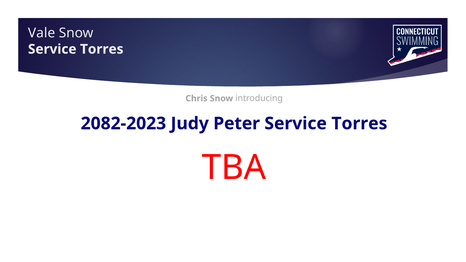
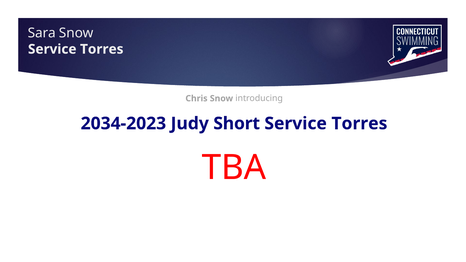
Vale: Vale -> Sara
2082-2023: 2082-2023 -> 2034-2023
Peter: Peter -> Short
